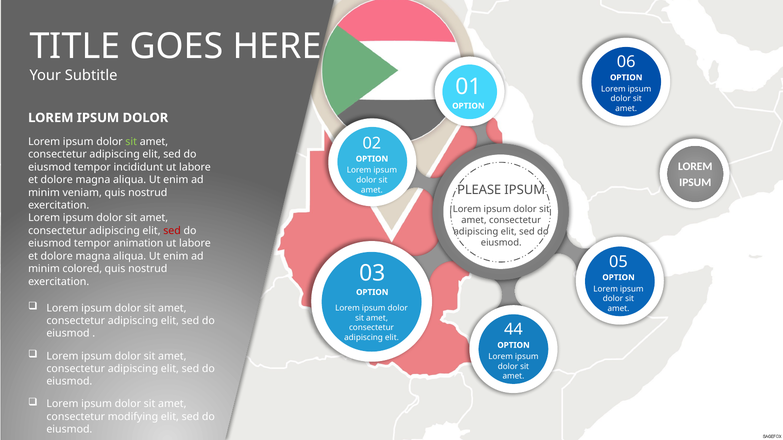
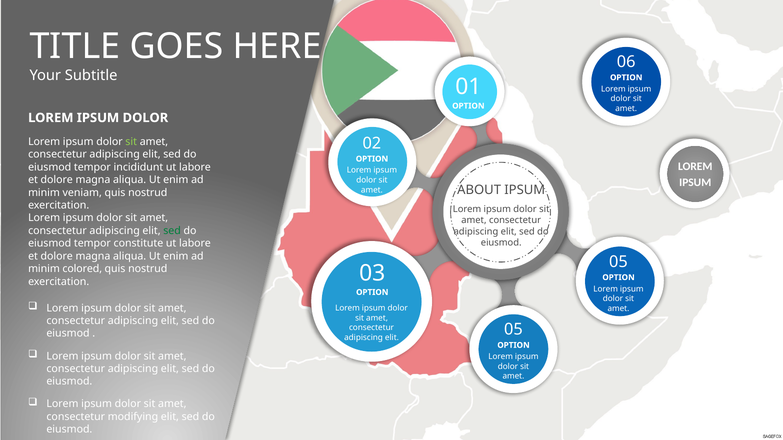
PLEASE: PLEASE -> ABOUT
sed at (172, 231) colour: red -> green
animation: animation -> constitute
elit 44: 44 -> 05
